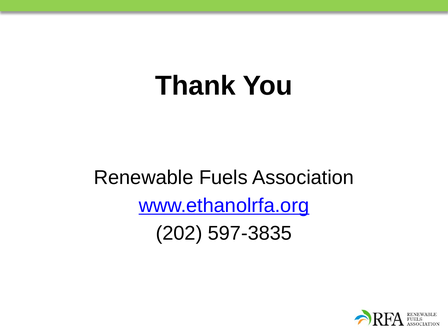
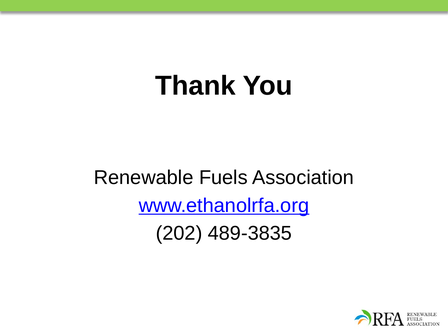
597-3835: 597-3835 -> 489-3835
